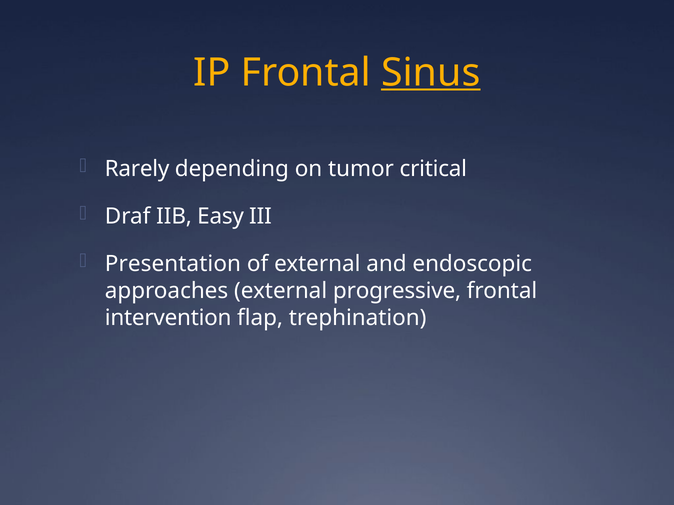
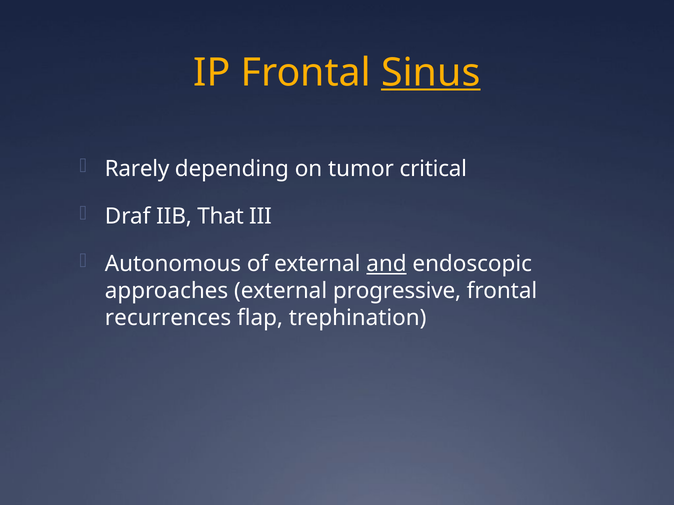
Easy: Easy -> That
Presentation: Presentation -> Autonomous
and underline: none -> present
intervention: intervention -> recurrences
